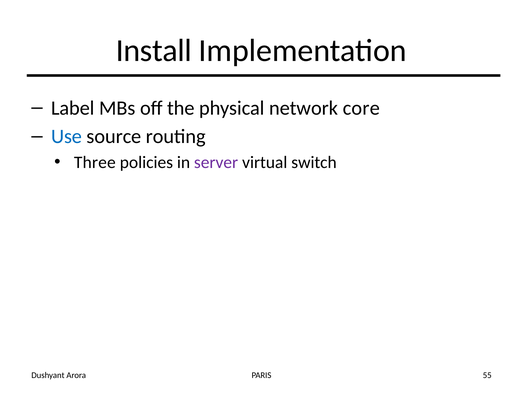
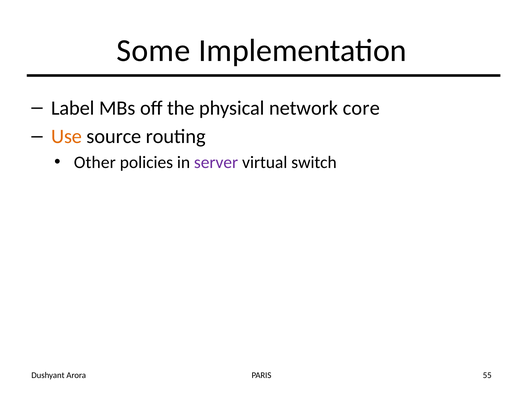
Install: Install -> Some
Use colour: blue -> orange
Three: Three -> Other
